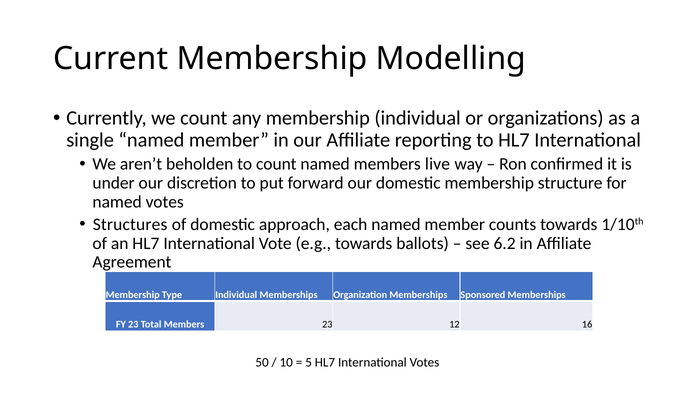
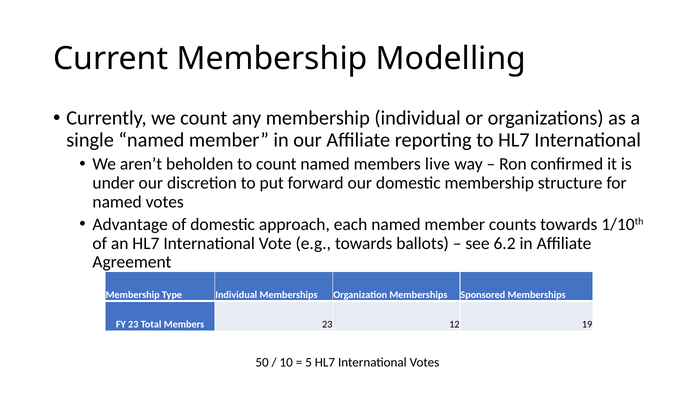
Structures: Structures -> Advantage
16: 16 -> 19
